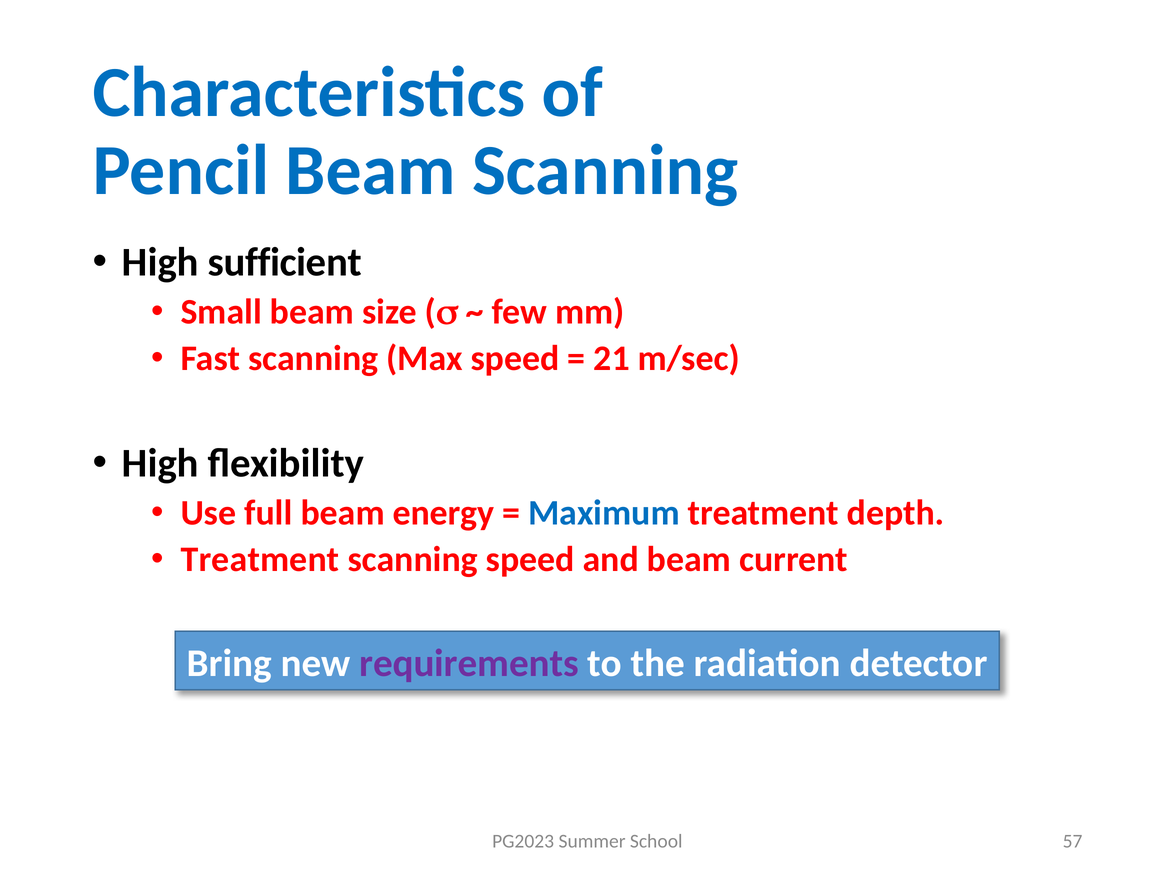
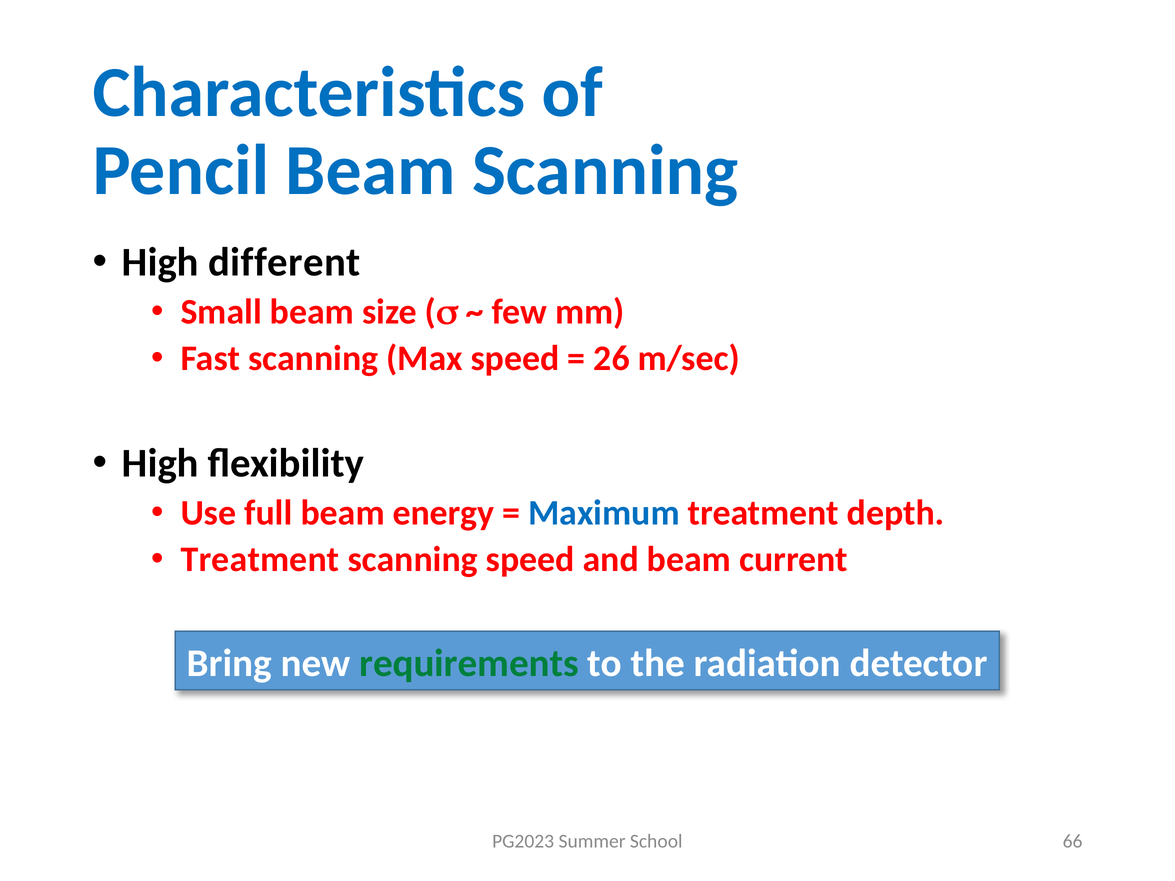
sufficient: sufficient -> different
21: 21 -> 26
requirements colour: purple -> green
57: 57 -> 66
